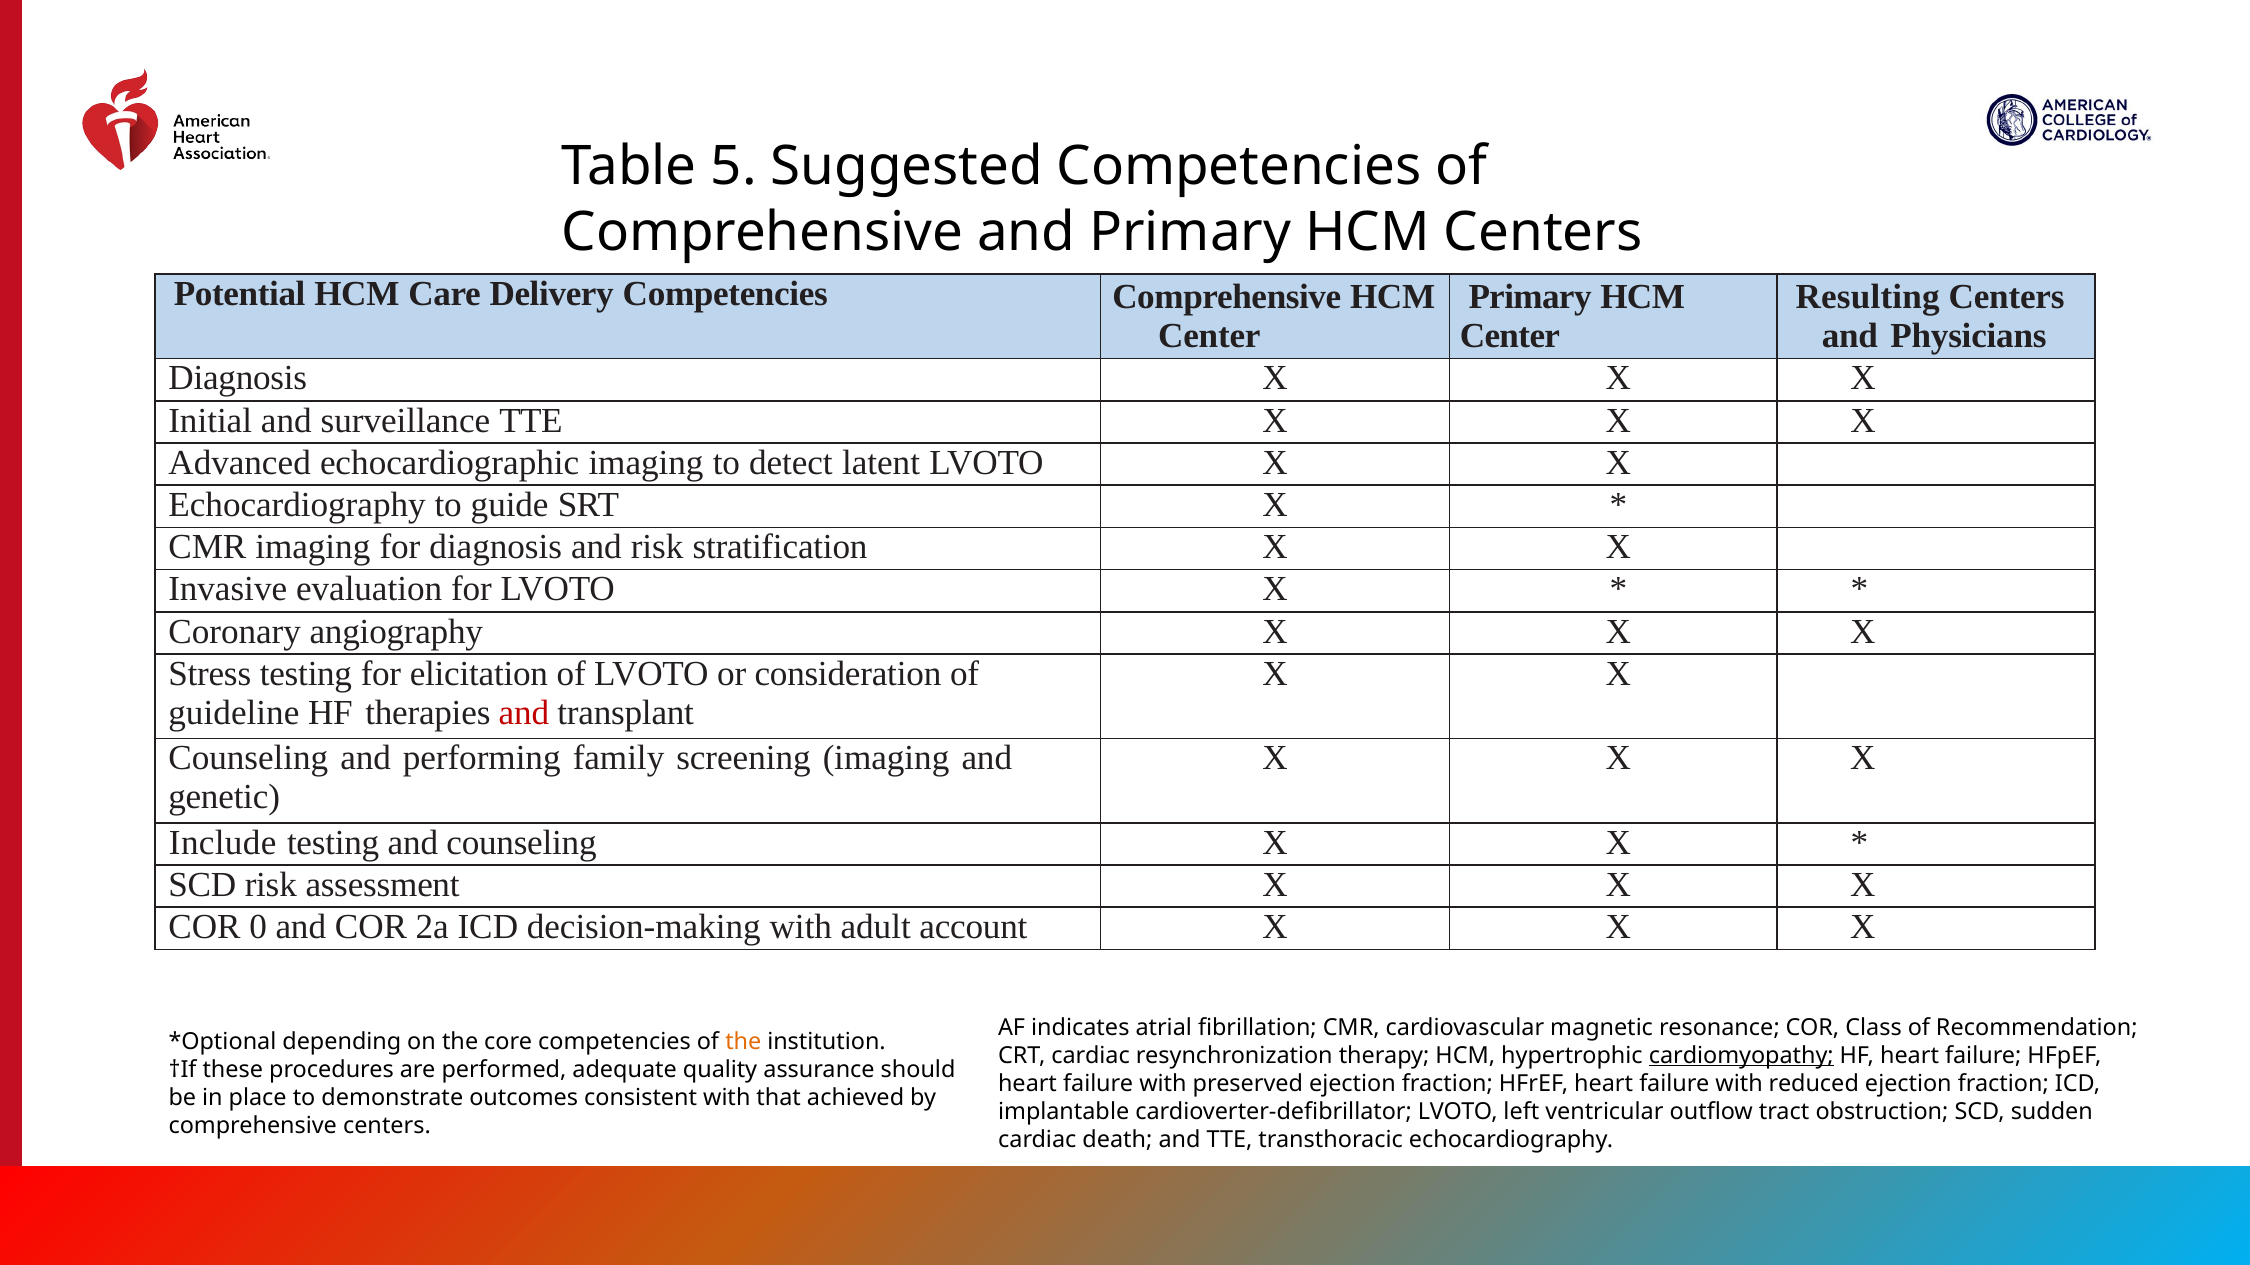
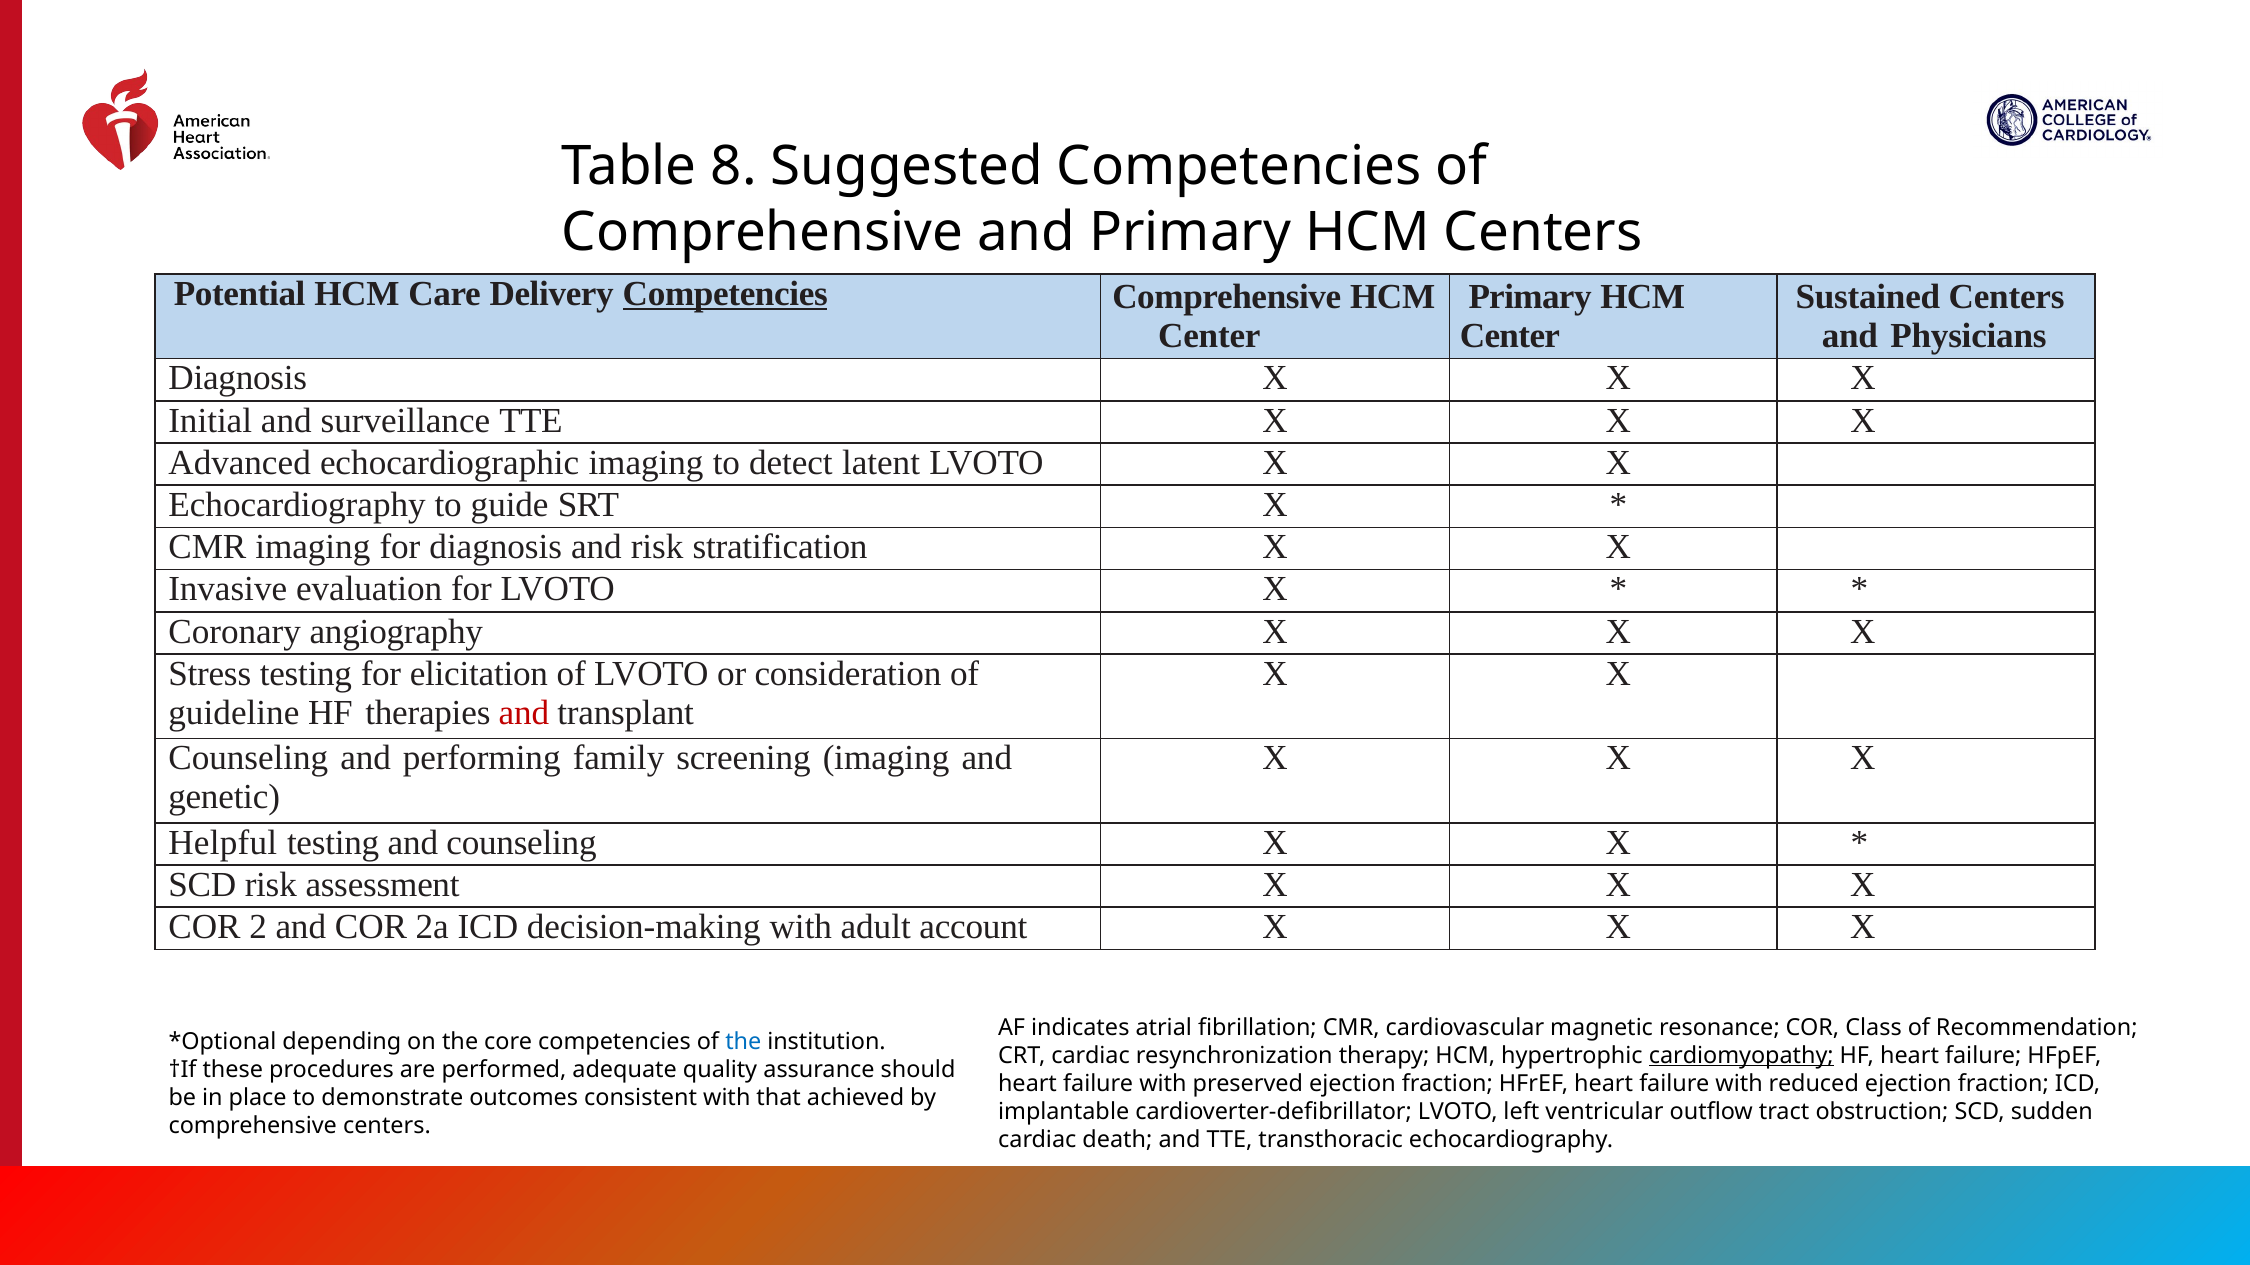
5: 5 -> 8
Competencies at (725, 294) underline: none -> present
Resulting: Resulting -> Sustained
Include: Include -> Helpful
0: 0 -> 2
the at (743, 1042) colour: orange -> blue
